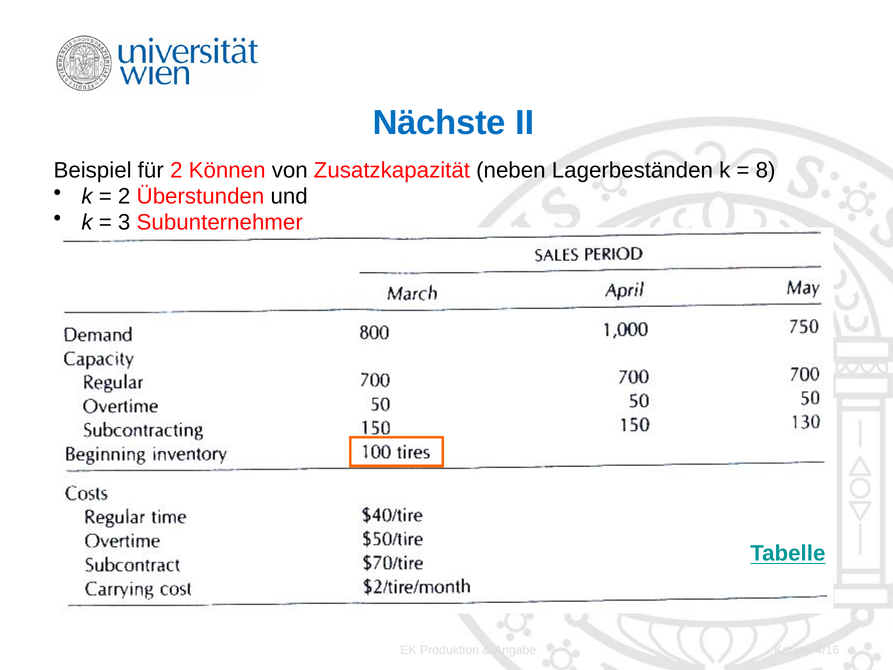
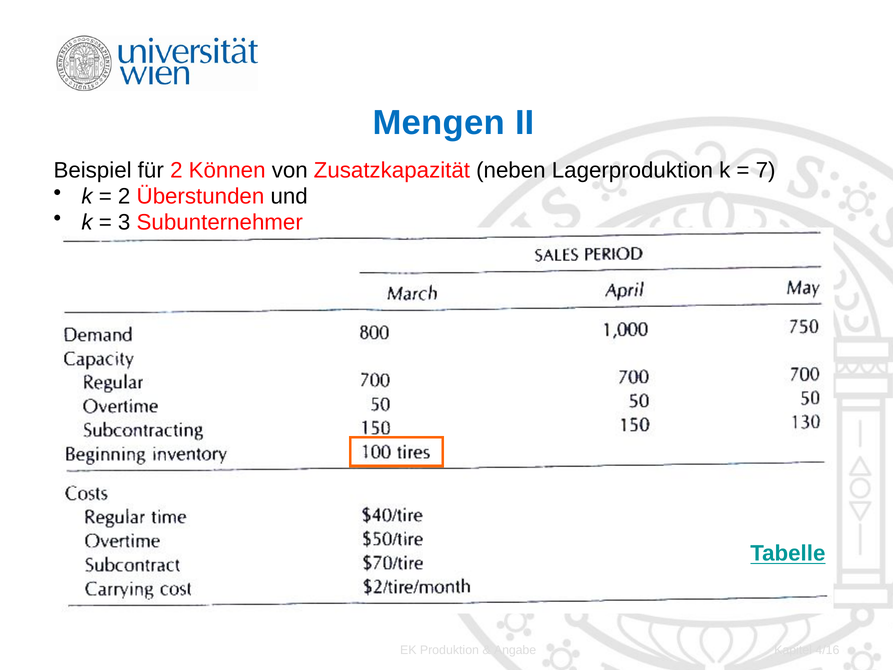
Nächste: Nächste -> Mengen
Lagerbeständen: Lagerbeständen -> Lagerproduktion
8: 8 -> 7
